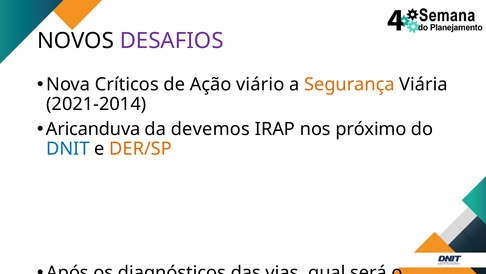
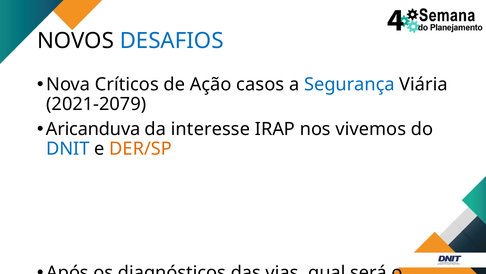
DESAFIOS colour: purple -> blue
viário: viário -> casos
Segurança at (349, 84) colour: orange -> blue
2021-2014: 2021-2014 -> 2021-2079
devemos: devemos -> interesse
nos próximo: próximo -> vivemos
